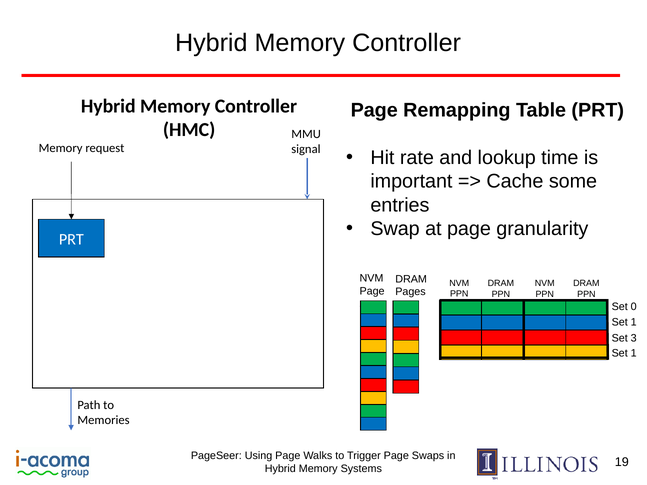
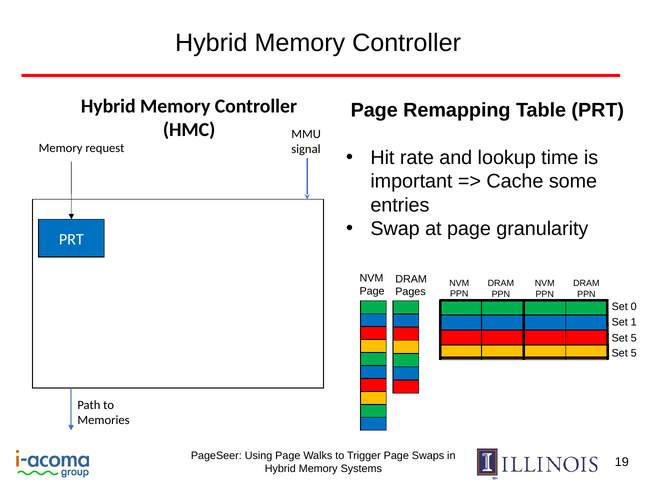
3 at (634, 339): 3 -> 5
1 at (634, 354): 1 -> 5
